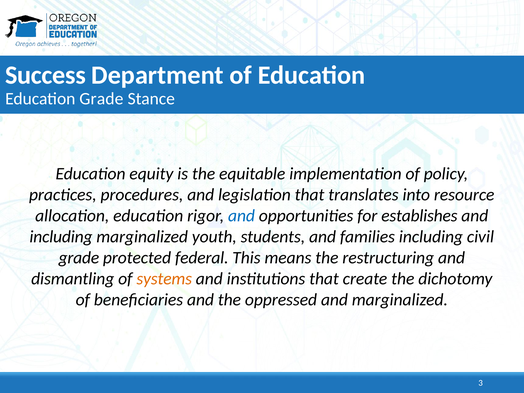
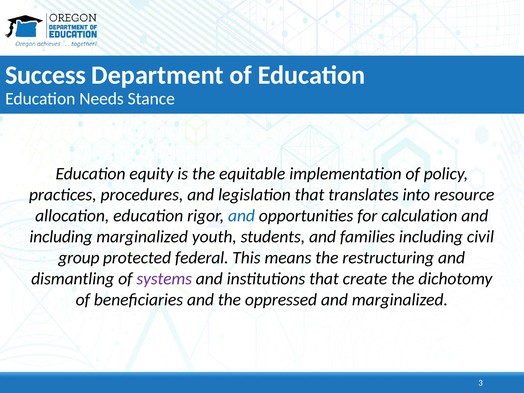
Education Grade: Grade -> Needs
establishes: establishes -> calculation
grade at (79, 258): grade -> group
systems colour: orange -> purple
